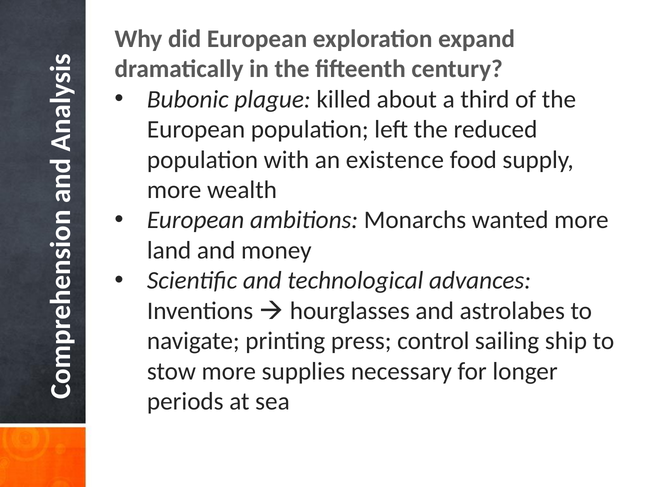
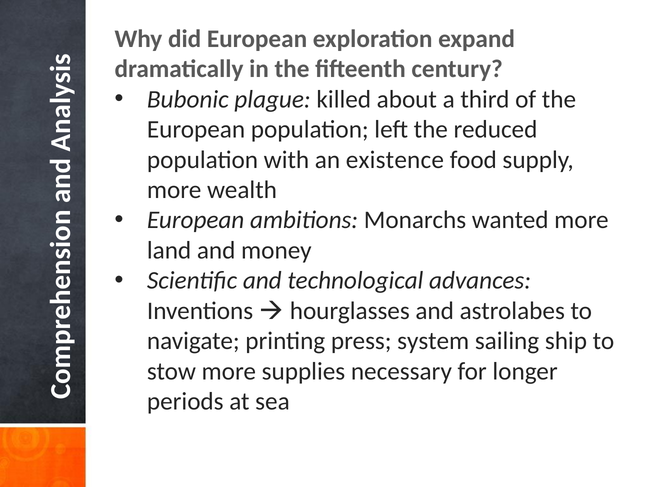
control: control -> system
